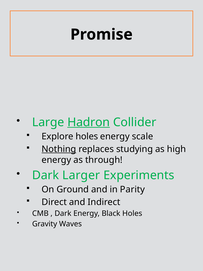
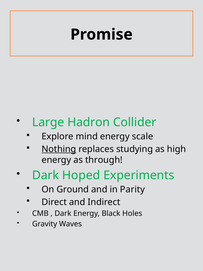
Hadron underline: present -> none
Explore holes: holes -> mind
Larger: Larger -> Hoped
